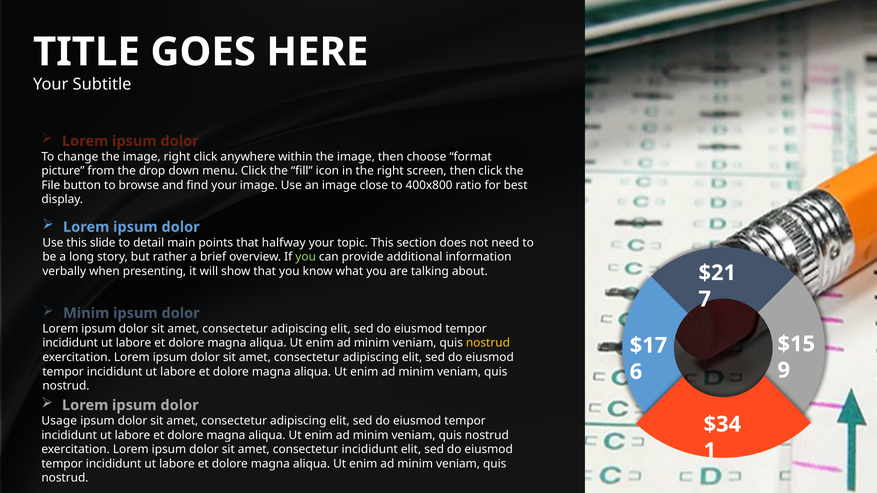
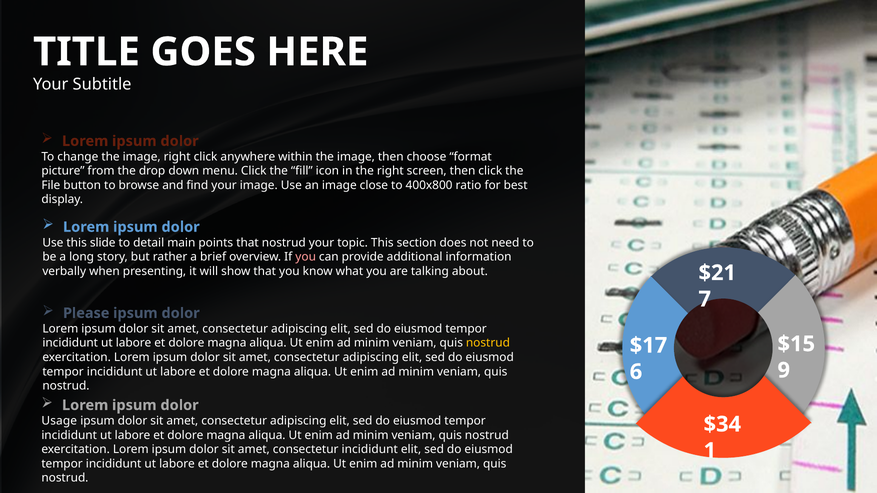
that halfway: halfway -> nostrud
you at (306, 257) colour: light green -> pink
Minim at (86, 313): Minim -> Please
